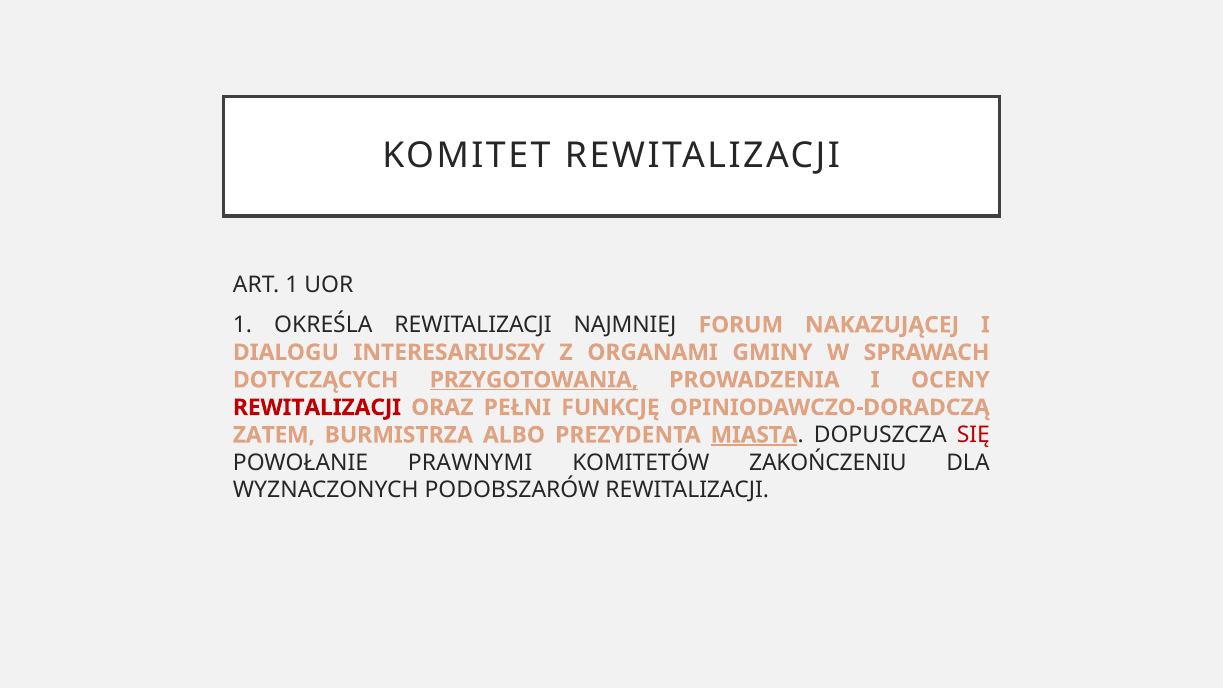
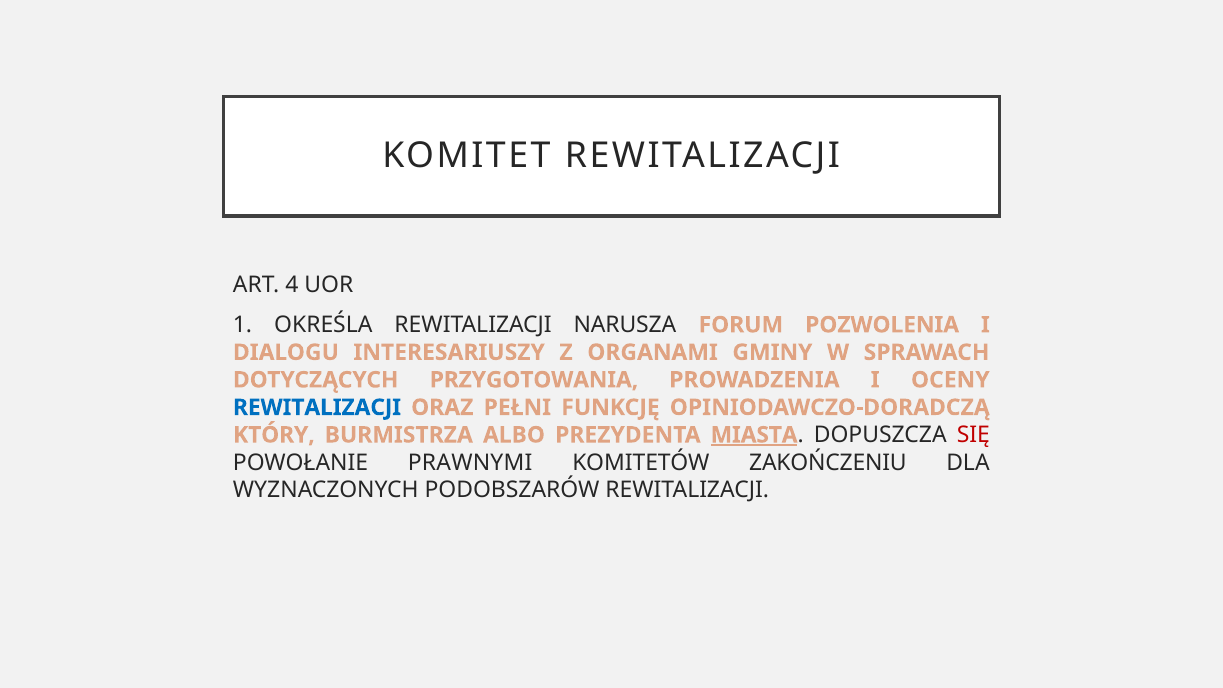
ART 1: 1 -> 4
NAJMNIEJ: NAJMNIEJ -> NARUSZA
NAKAZUJĄCEJ: NAKAZUJĄCEJ -> POZWOLENIA
PRZYGOTOWANIA underline: present -> none
REWITALIZACJI at (317, 407) colour: red -> blue
ZATEM: ZATEM -> KTÓRY
